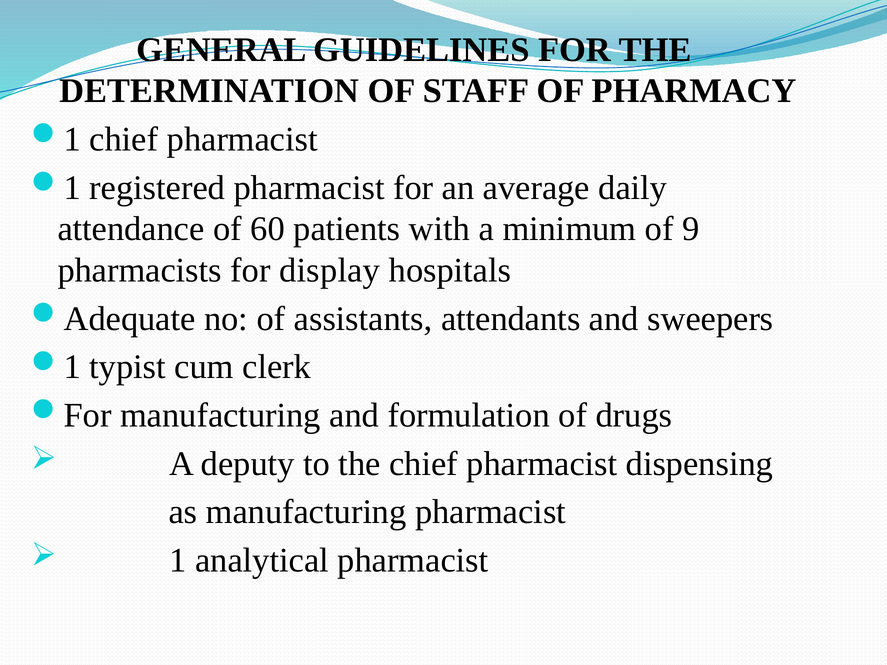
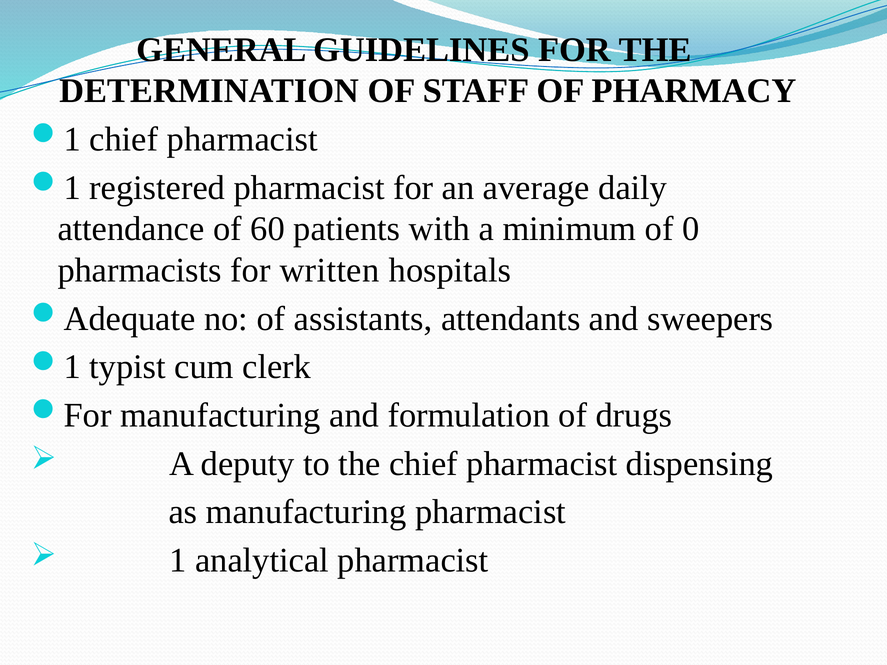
9: 9 -> 0
display: display -> written
